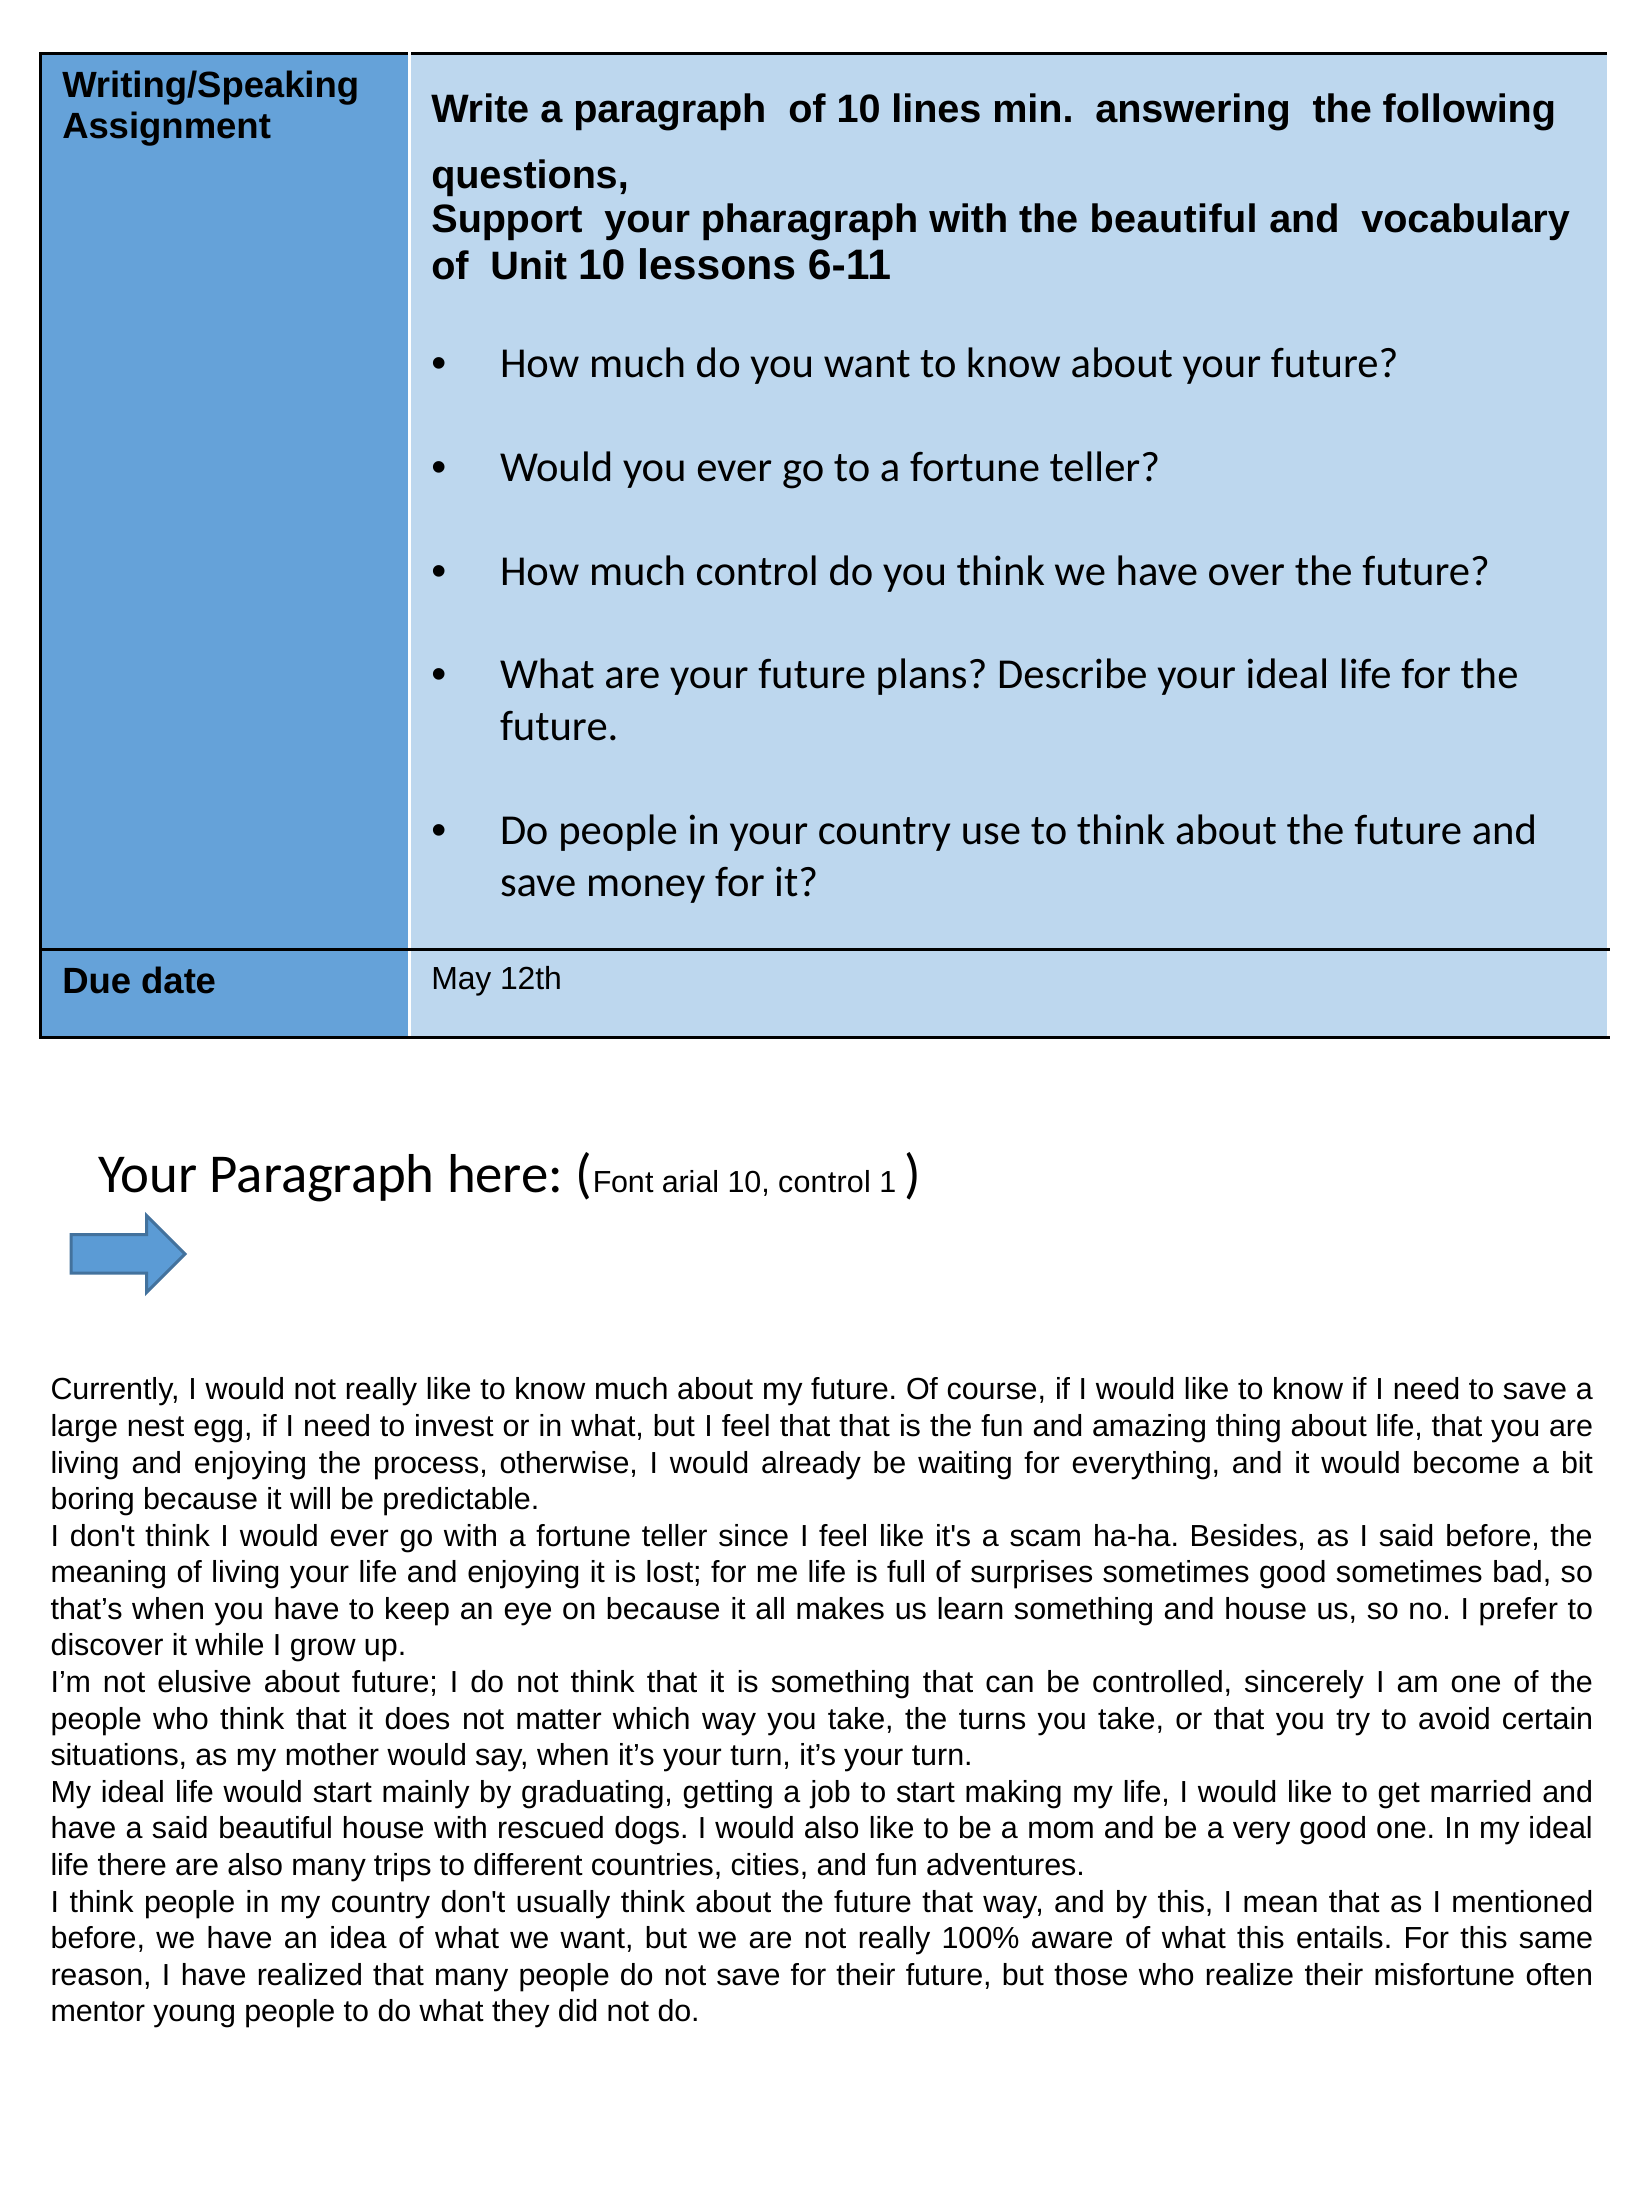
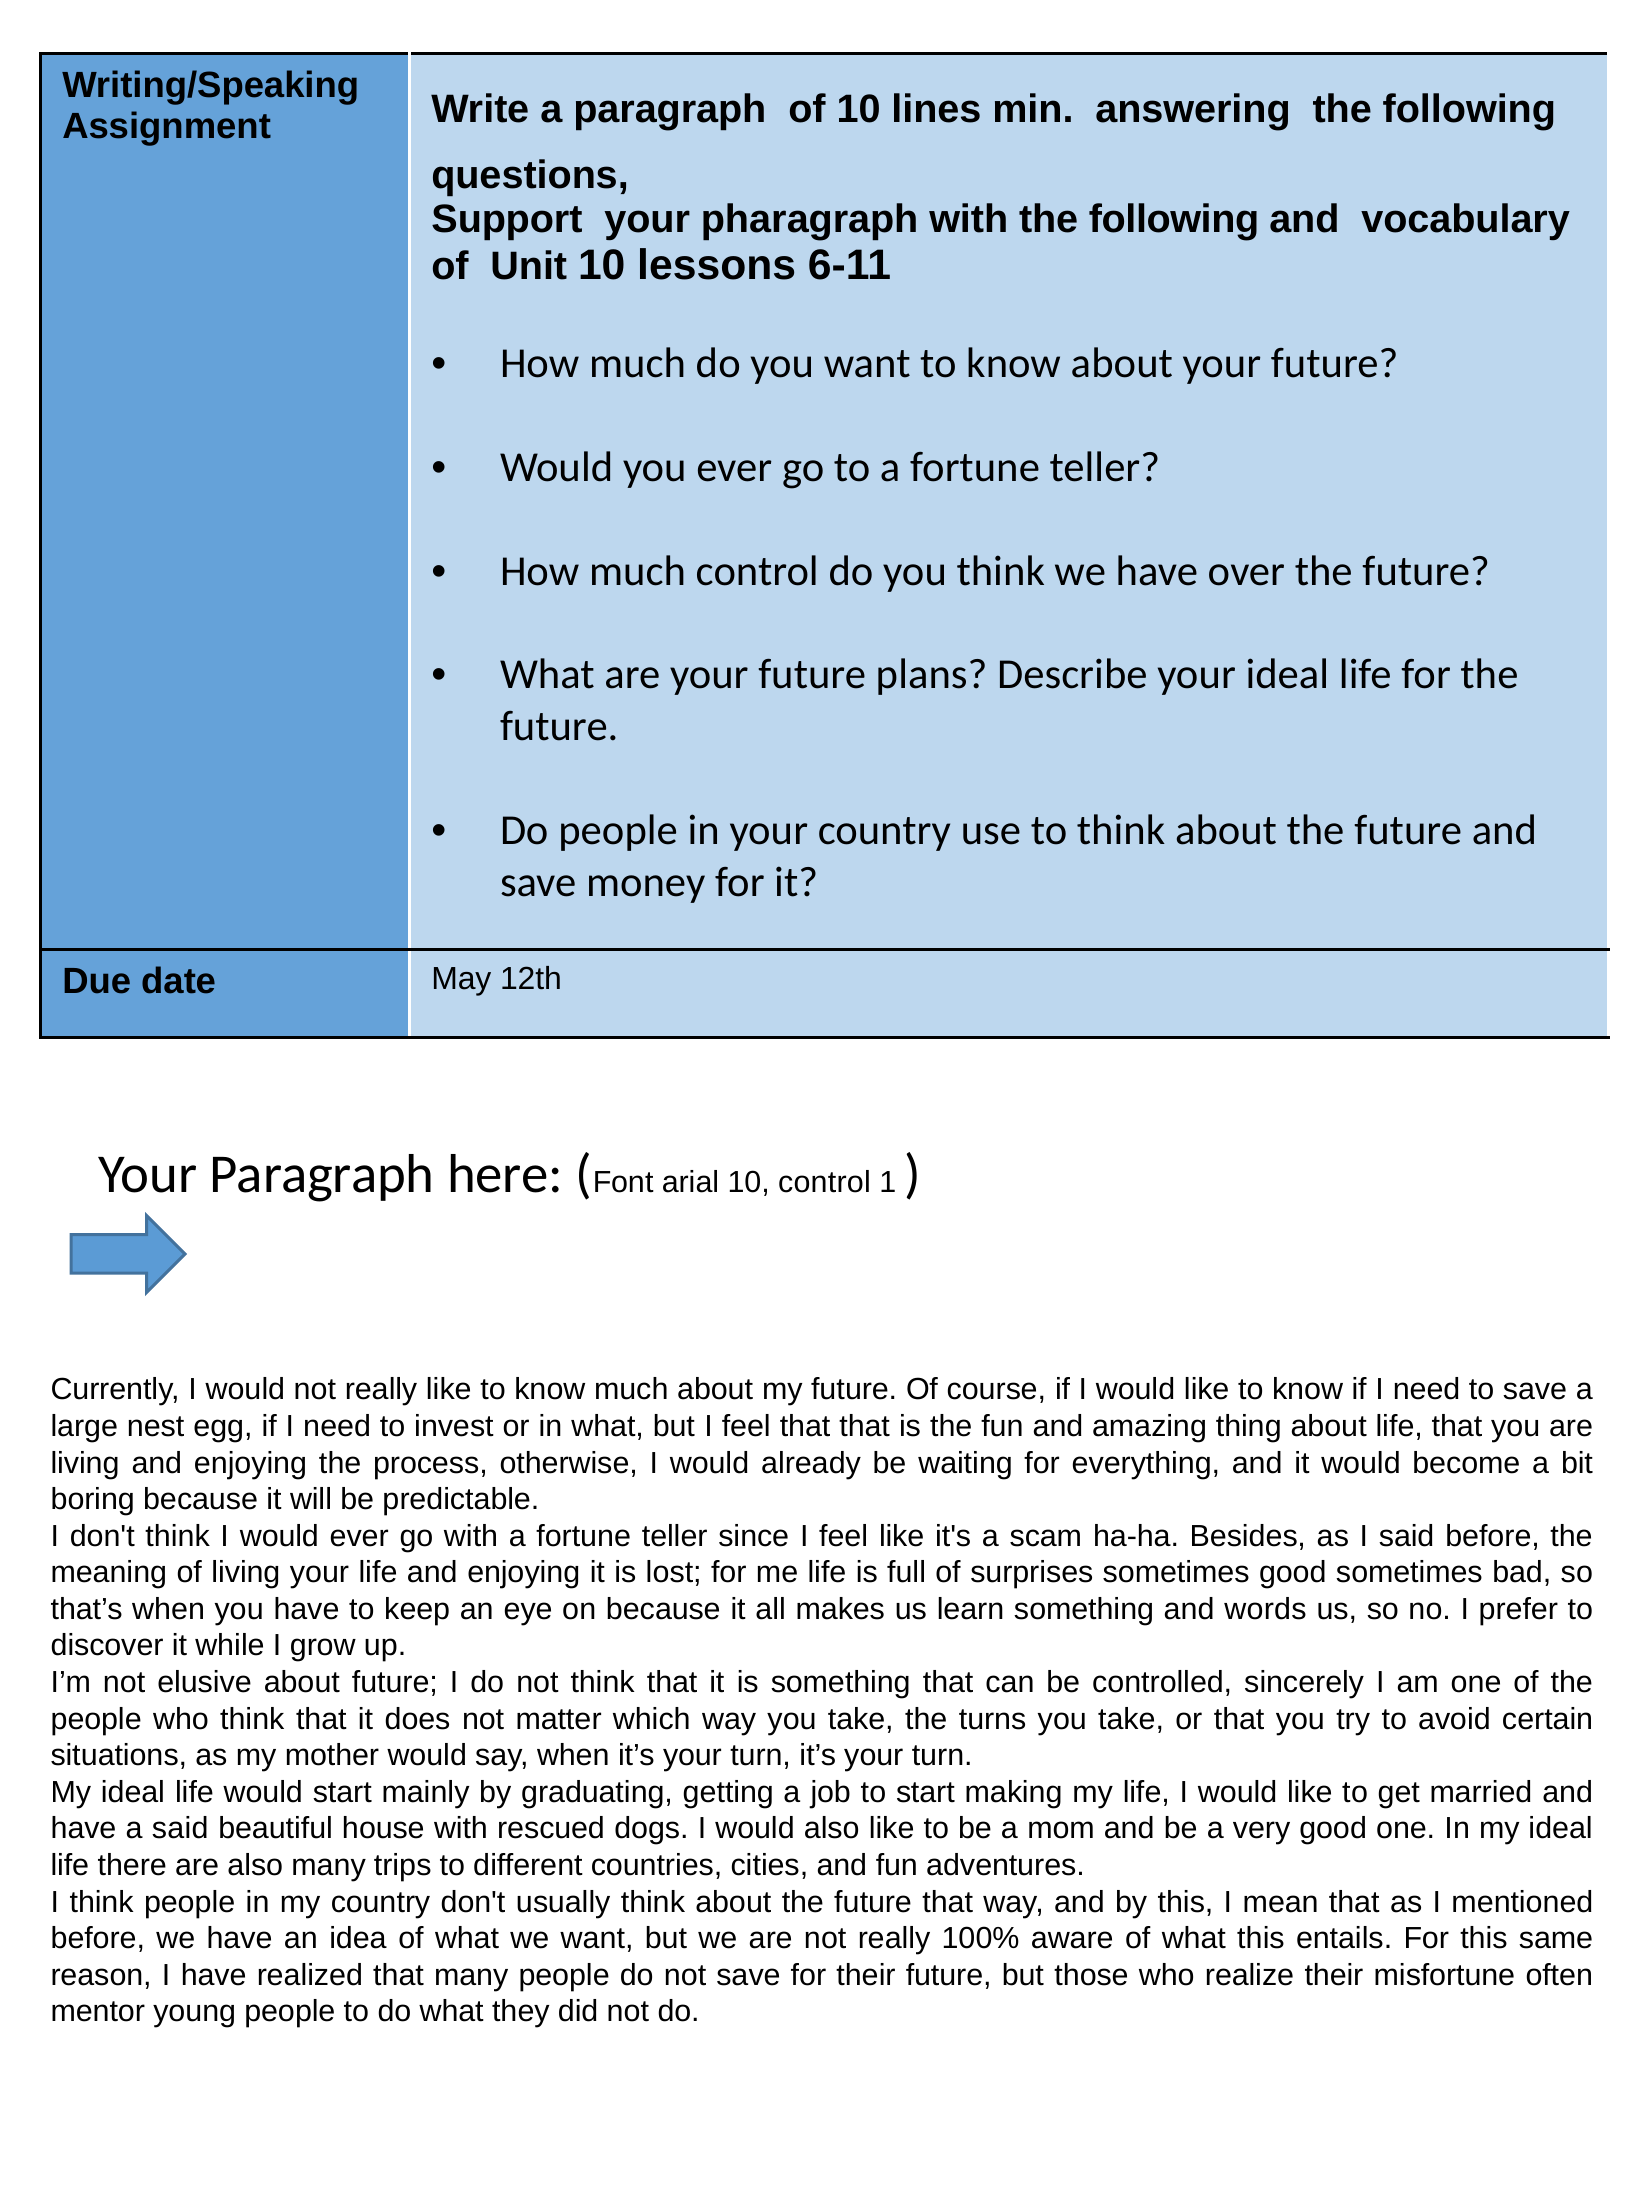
with the beautiful: beautiful -> following
and house: house -> words
